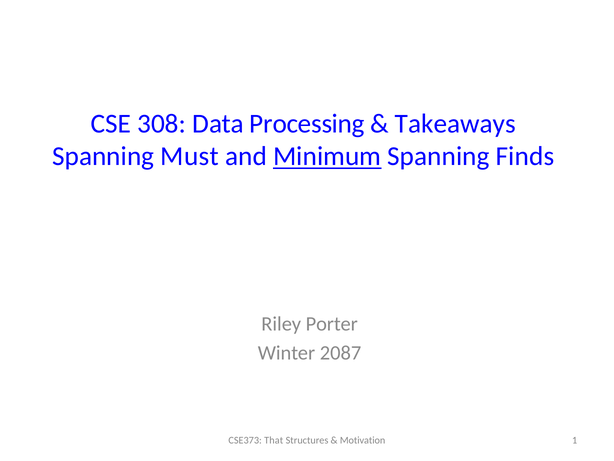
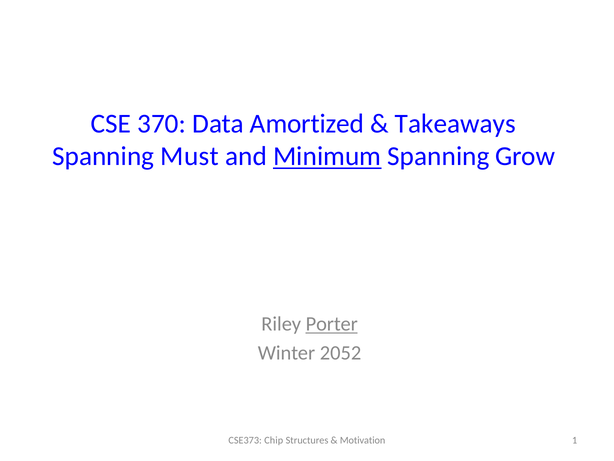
308: 308 -> 370
Processing: Processing -> Amortized
Finds: Finds -> Grow
Porter underline: none -> present
2087: 2087 -> 2052
That: That -> Chip
